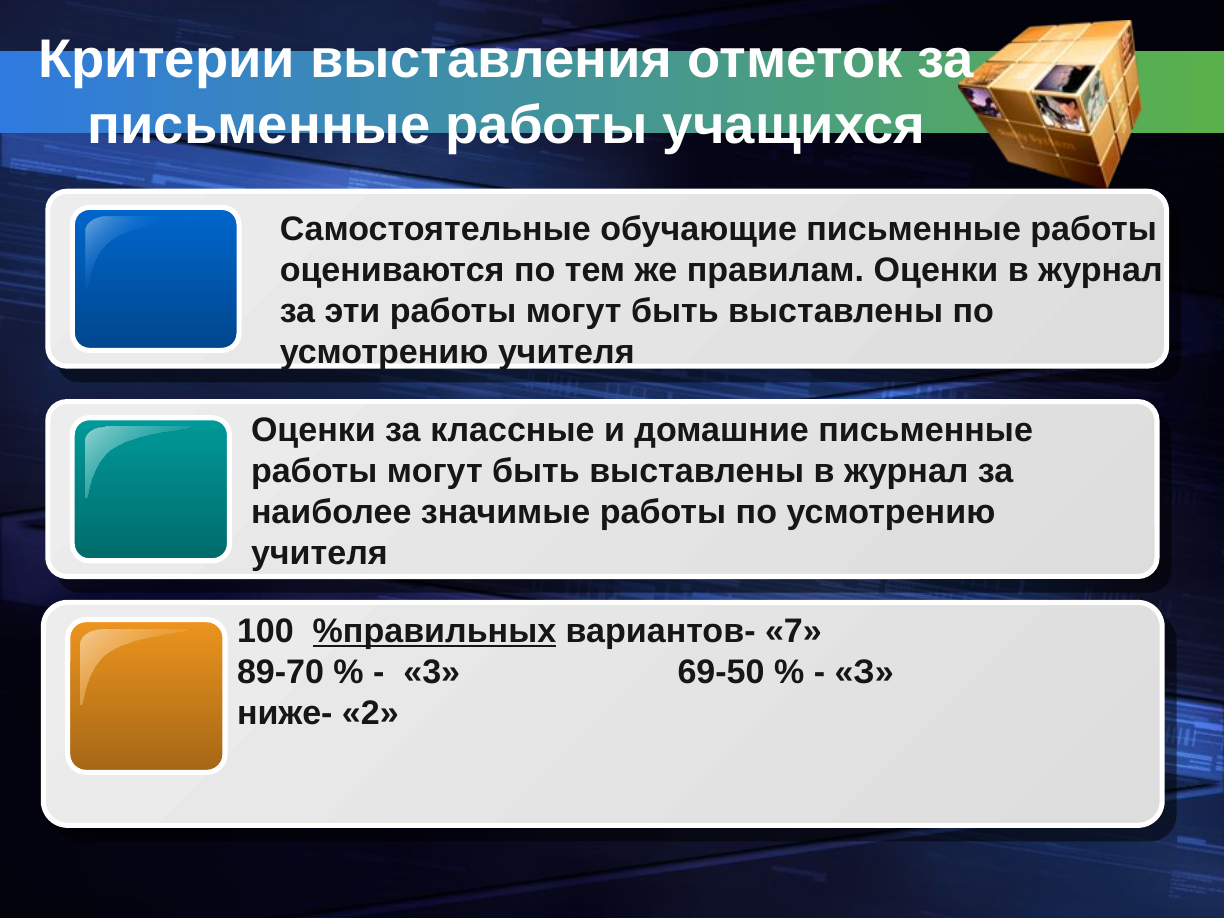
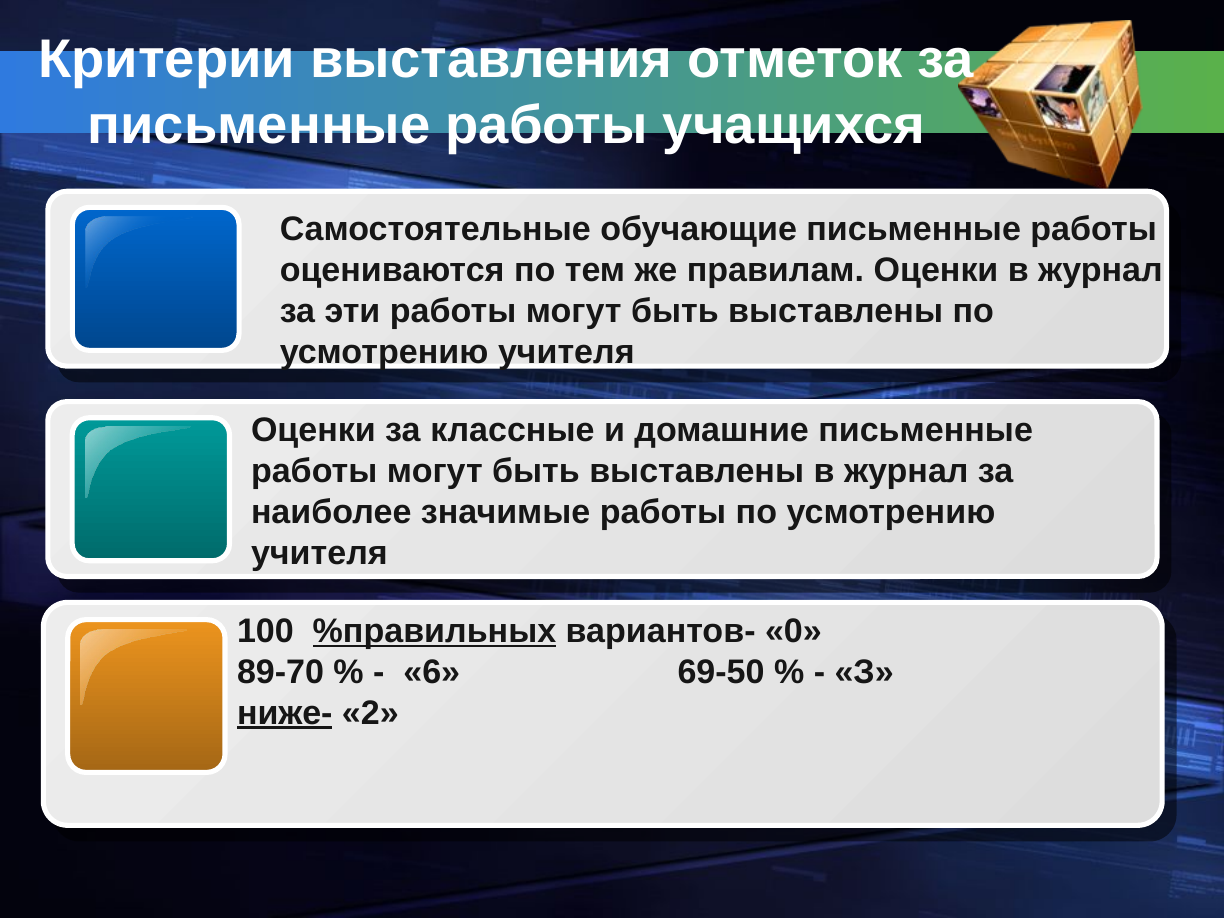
7: 7 -> 0
3: 3 -> 6
ниже- underline: none -> present
